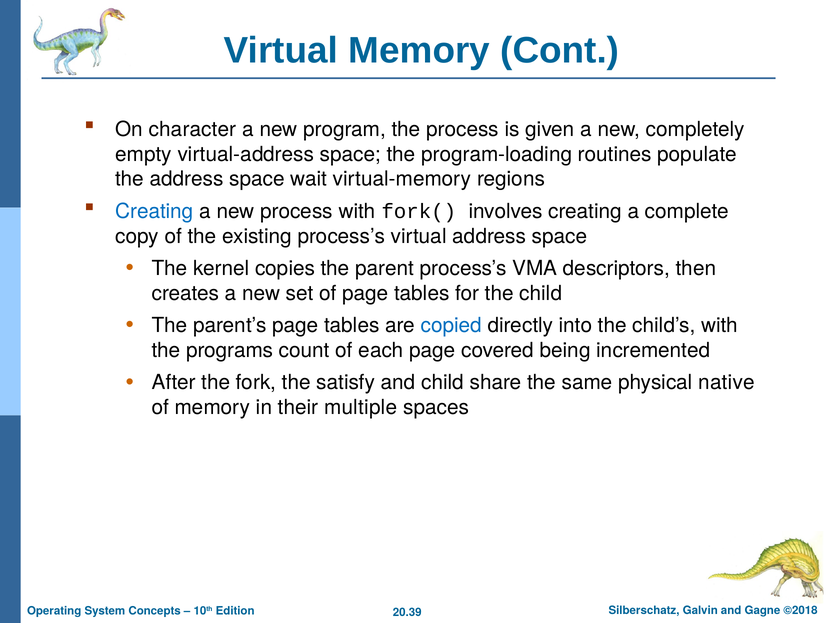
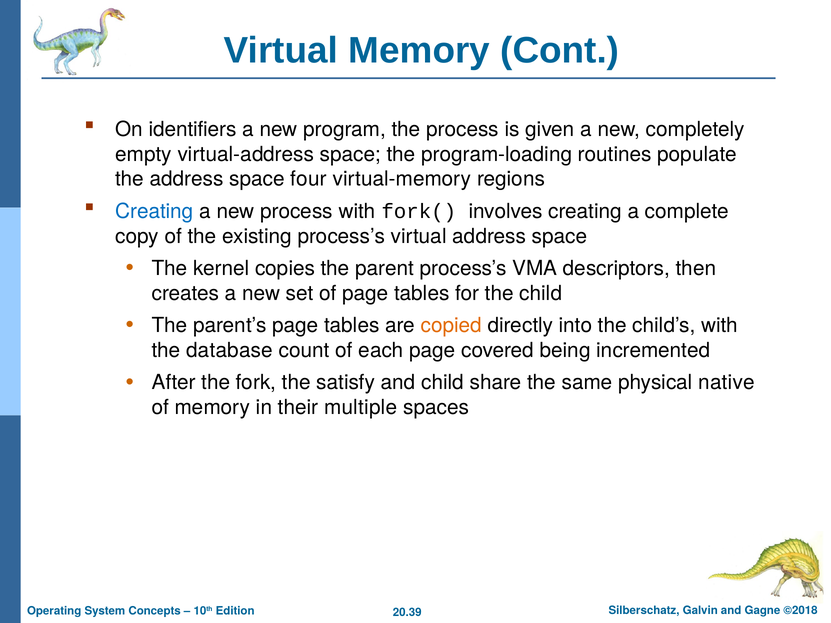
character: character -> identifiers
wait: wait -> four
copied colour: blue -> orange
programs: programs -> database
